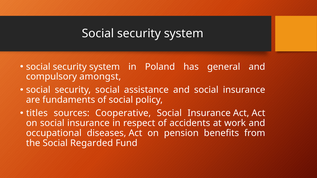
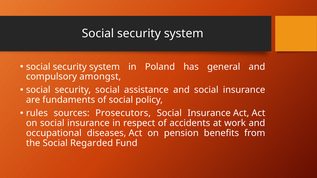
titles: titles -> rules
Cooperative: Cooperative -> Prosecutors
